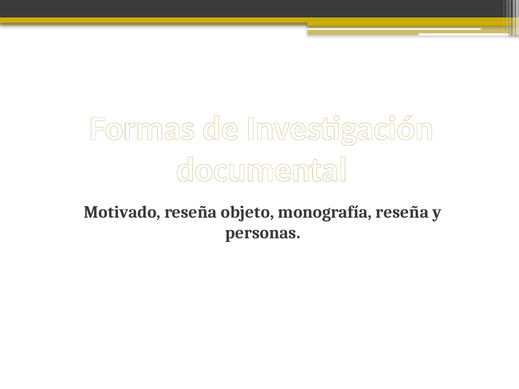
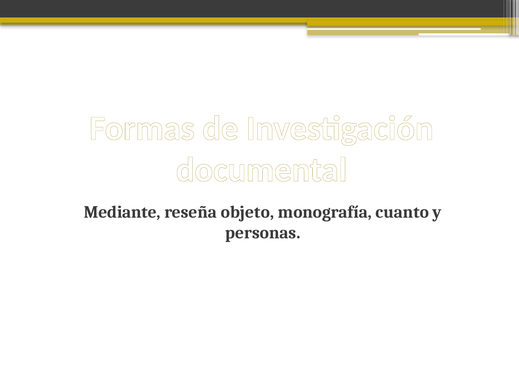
Motivado: Motivado -> Mediante
monografía reseña: reseña -> cuanto
